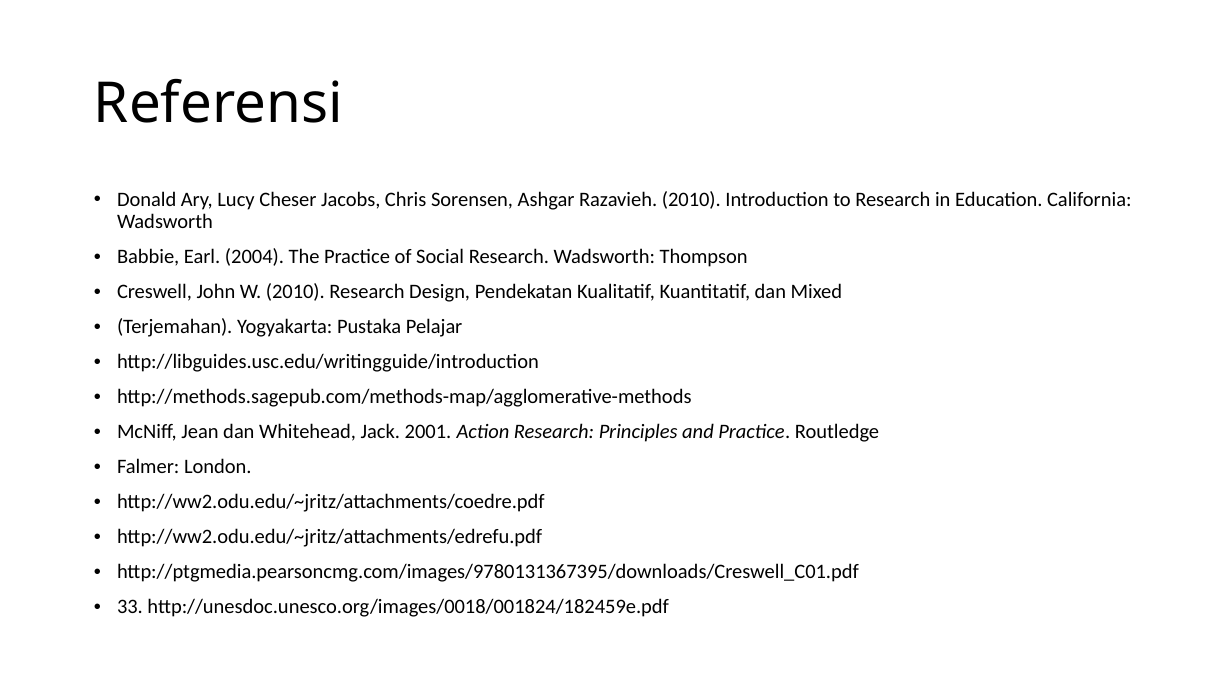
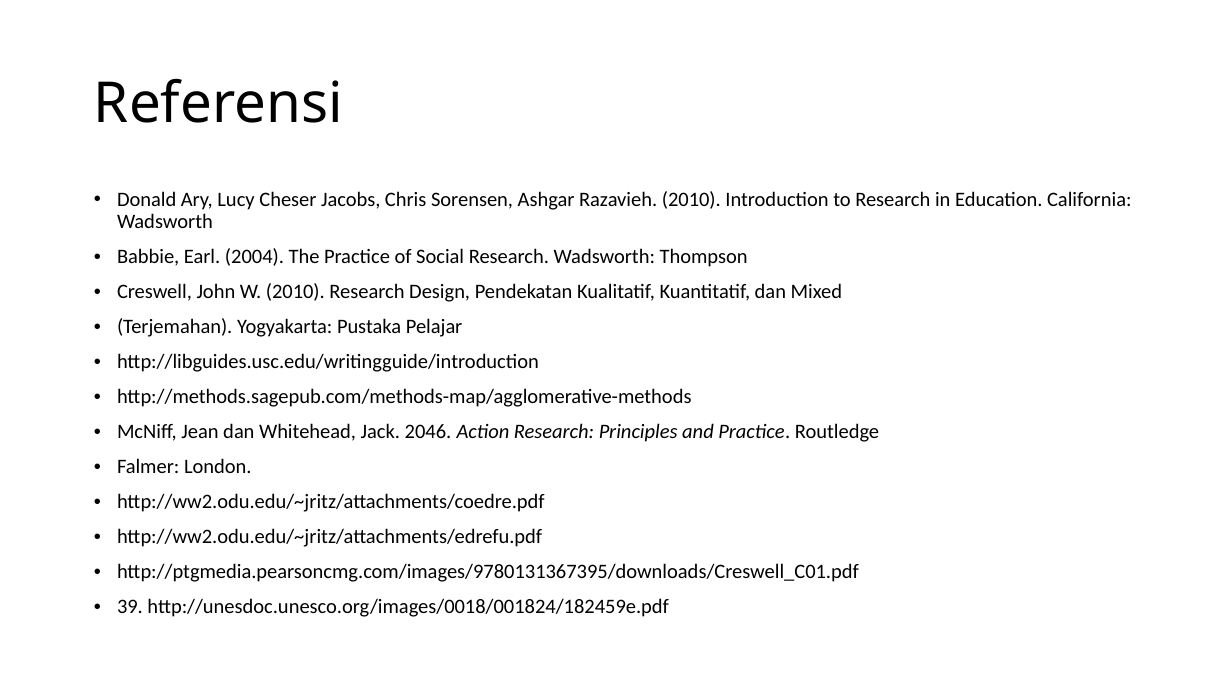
2001: 2001 -> 2046
33: 33 -> 39
